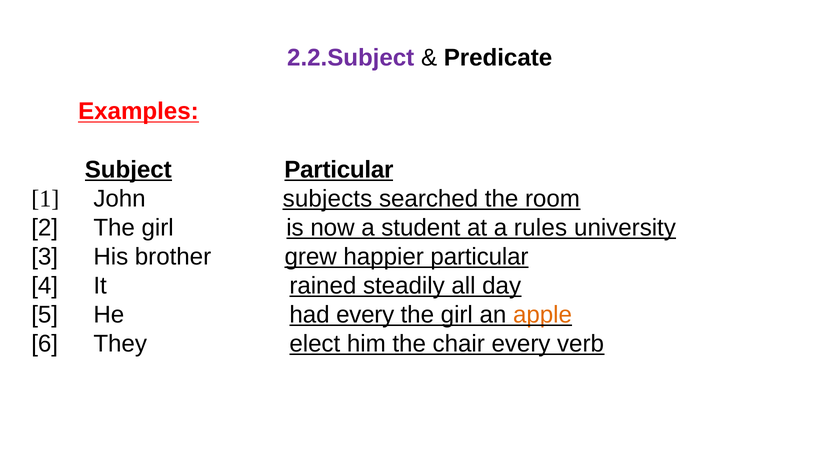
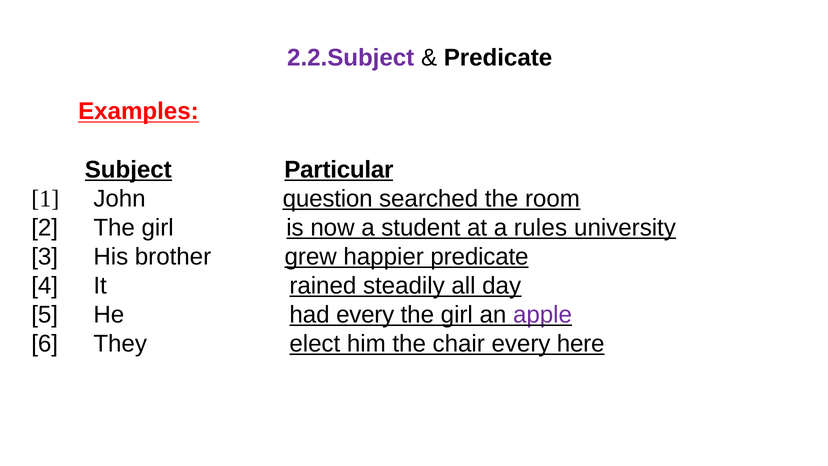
subjects: subjects -> question
happier particular: particular -> predicate
apple colour: orange -> purple
verb: verb -> here
